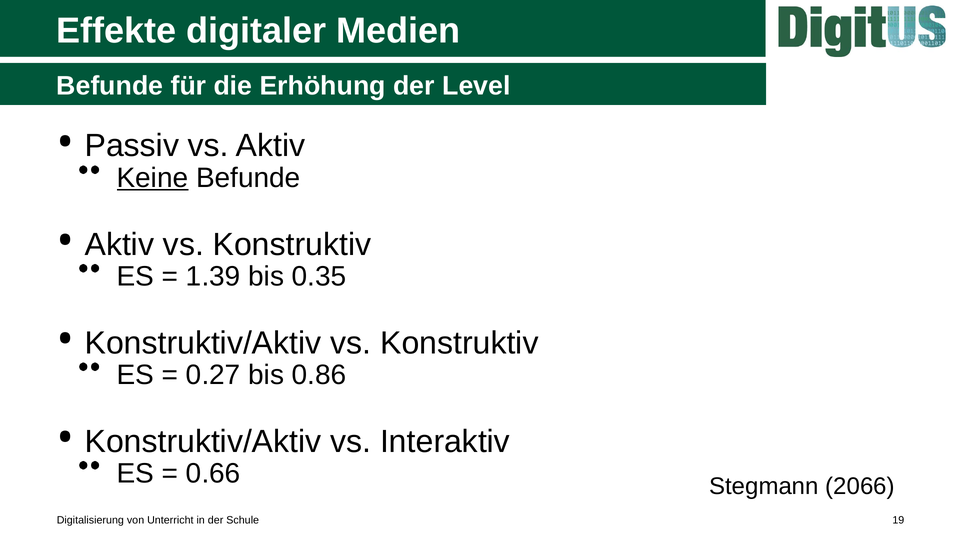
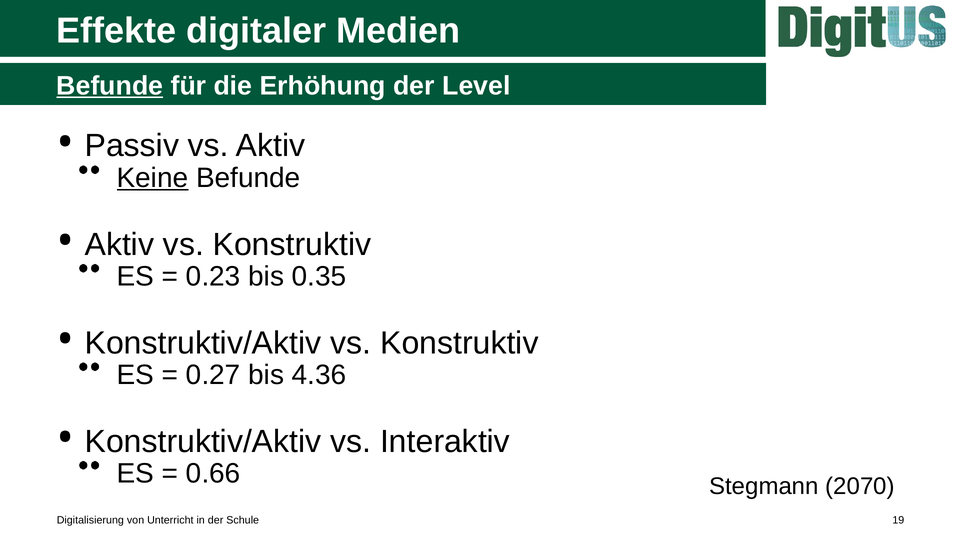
Befunde at (110, 86) underline: none -> present
1.39: 1.39 -> 0.23
0.86: 0.86 -> 4.36
2066: 2066 -> 2070
